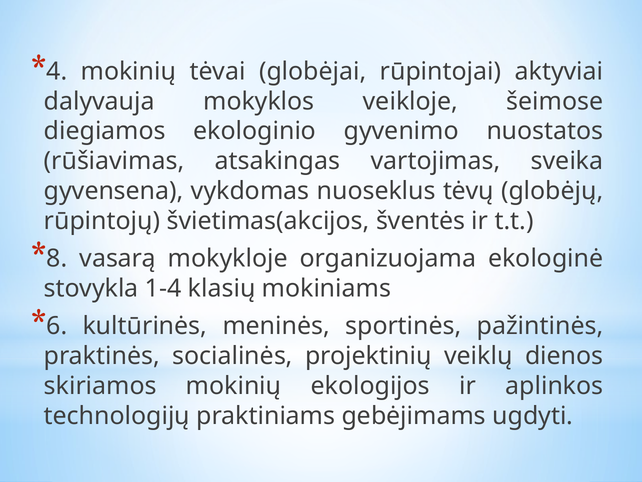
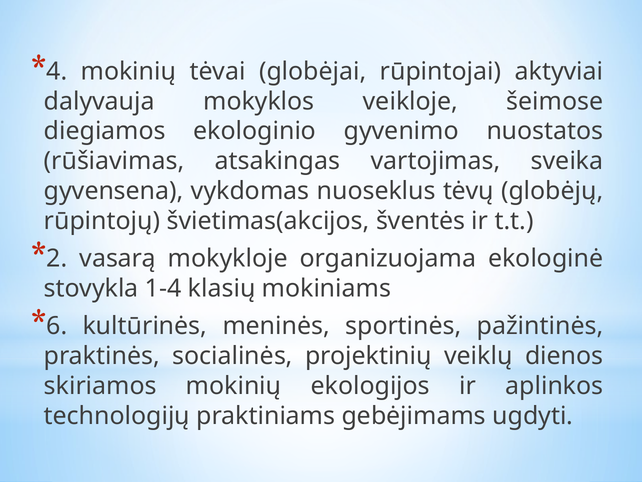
8: 8 -> 2
